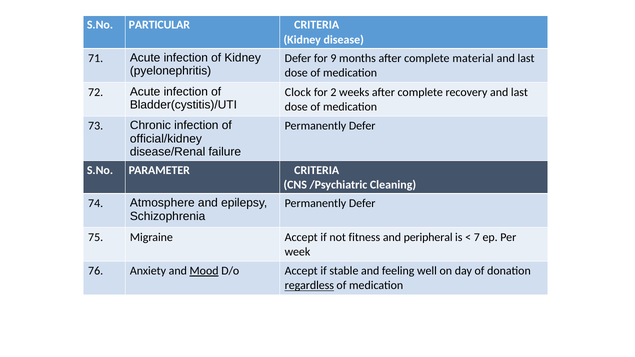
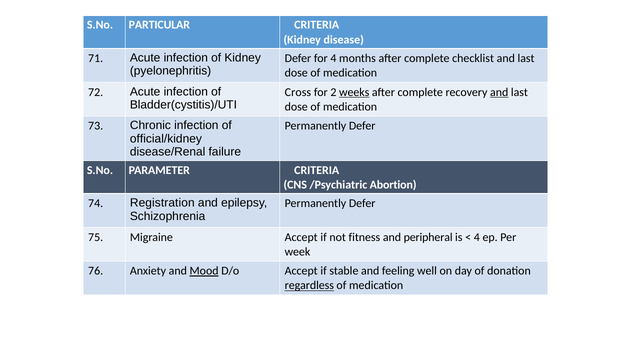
for 9: 9 -> 4
material: material -> checklist
Clock: Clock -> Cross
weeks underline: none -> present
and at (499, 92) underline: none -> present
Cleaning: Cleaning -> Abortion
Atmosphere: Atmosphere -> Registration
7 at (477, 237): 7 -> 4
